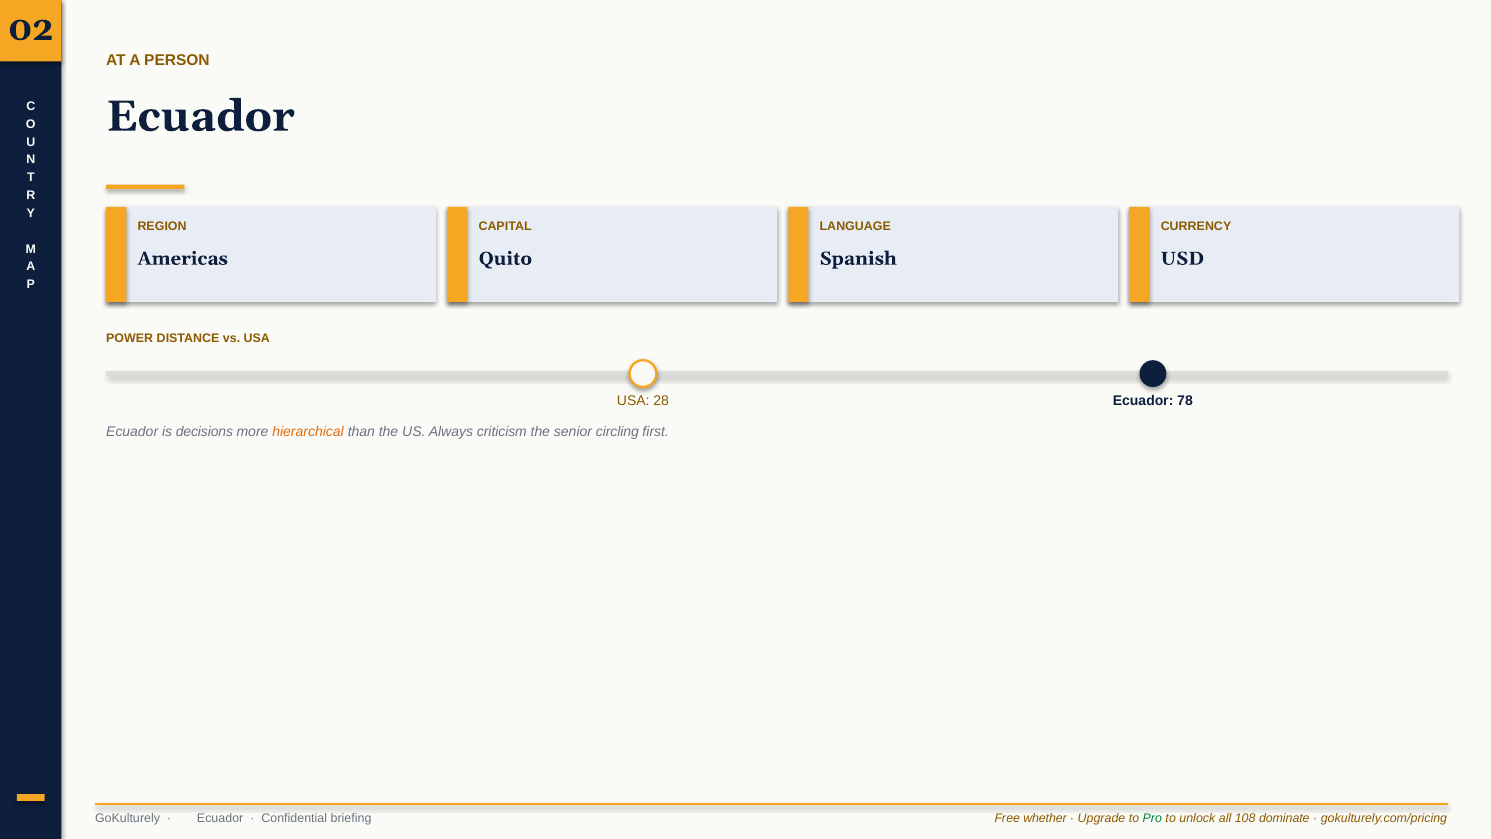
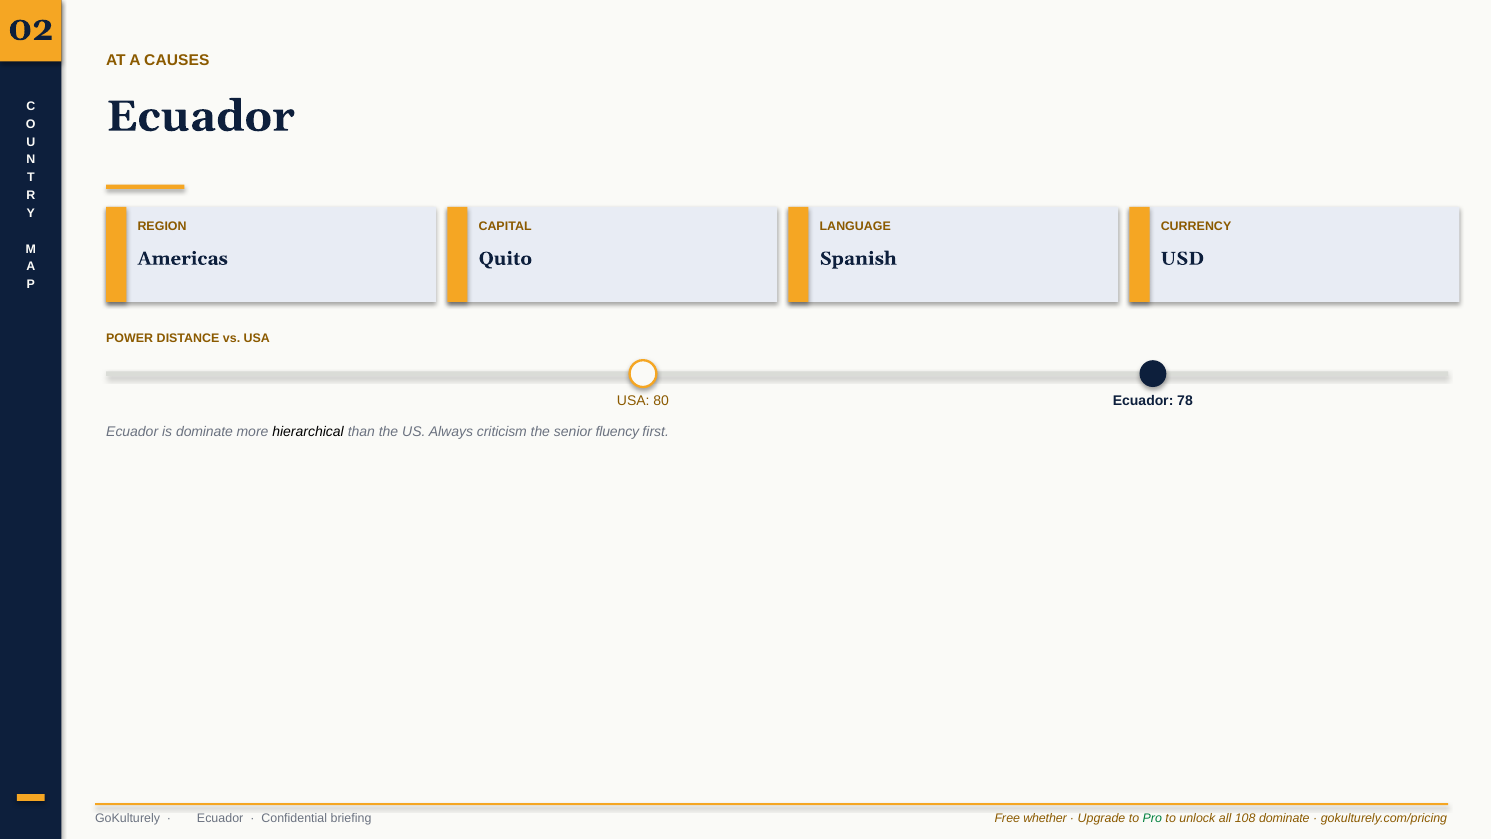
PERSON: PERSON -> CAUSES
28: 28 -> 80
is decisions: decisions -> dominate
hierarchical colour: orange -> black
circling: circling -> fluency
